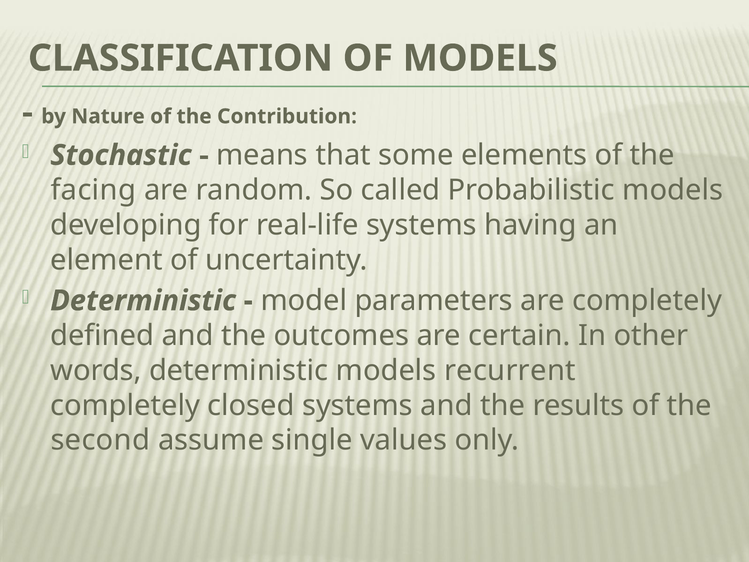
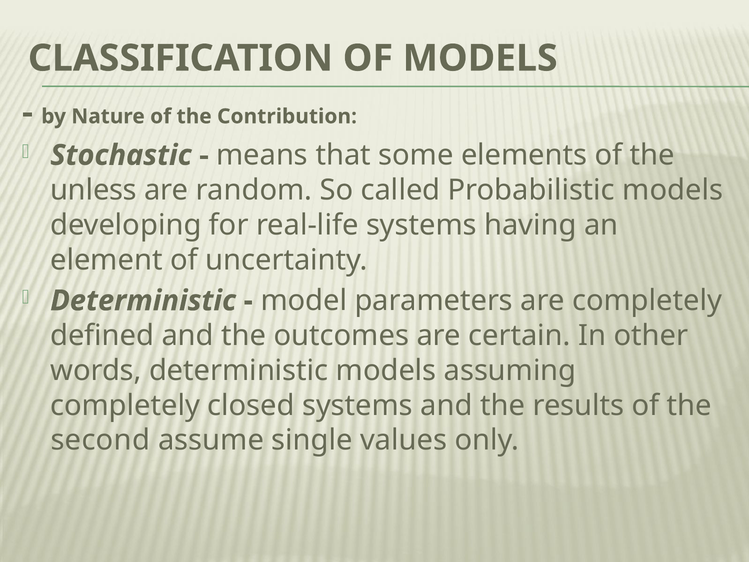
facing: facing -> unless
recurrent: recurrent -> assuming
